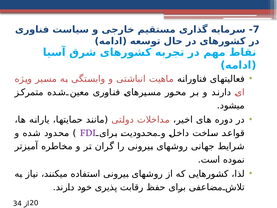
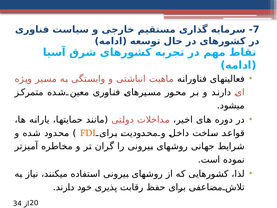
FDI colour: purple -> orange
